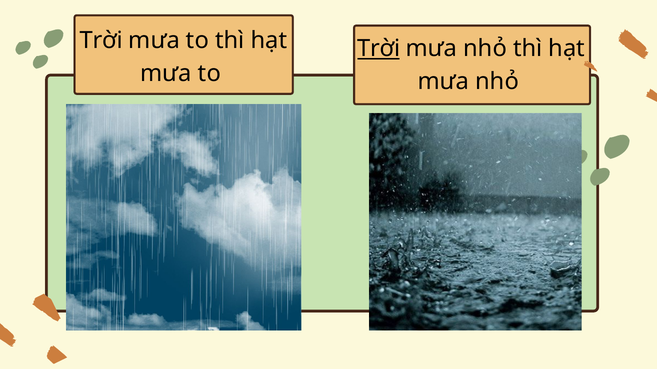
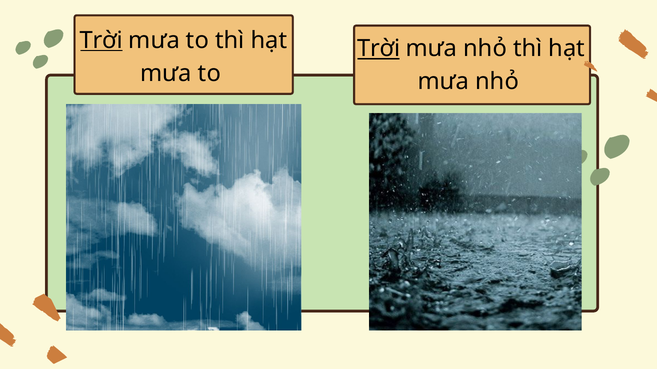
Trời at (101, 40) underline: none -> present
